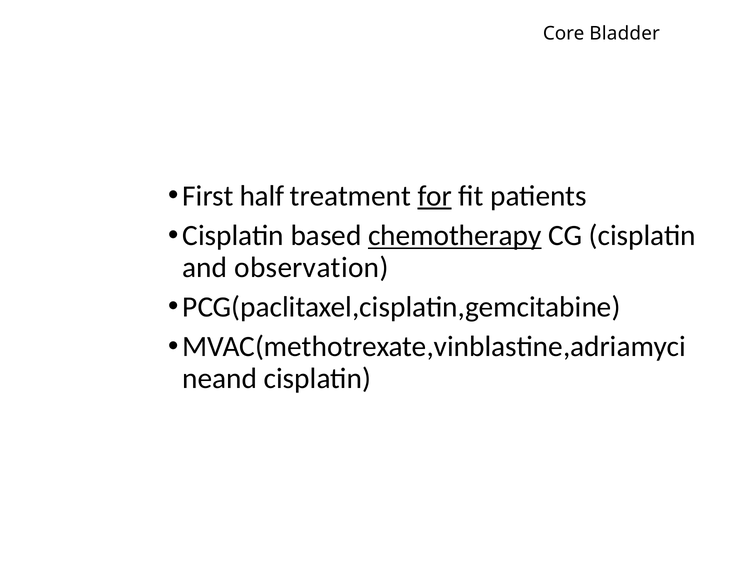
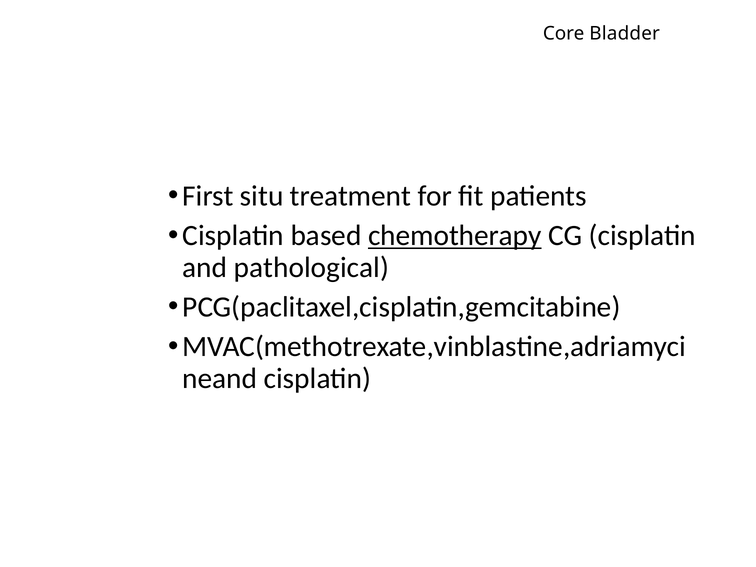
half: half -> situ
for underline: present -> none
observation: observation -> pathological
